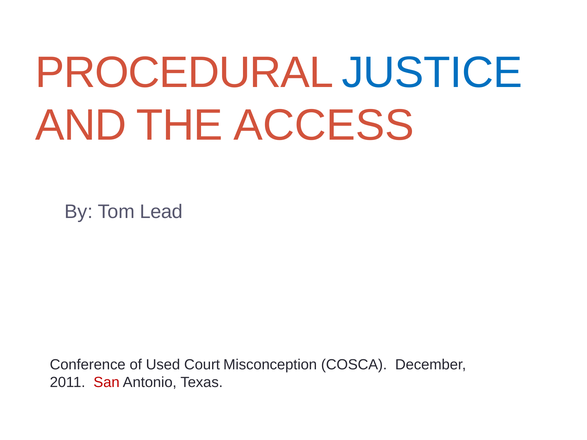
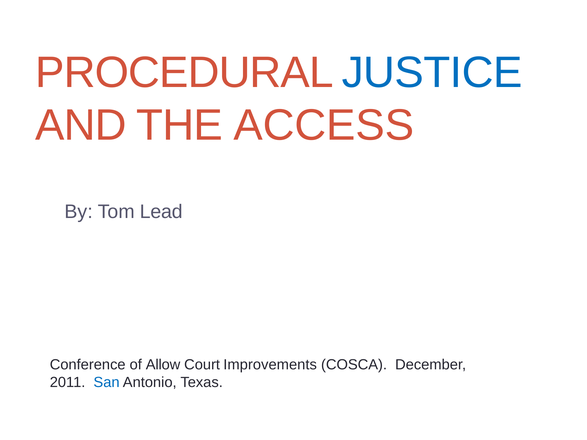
Used: Used -> Allow
Misconception: Misconception -> Improvements
San colour: red -> blue
